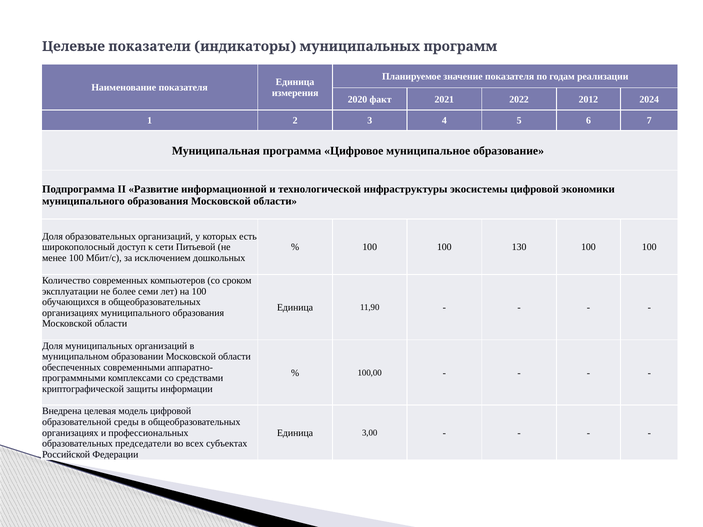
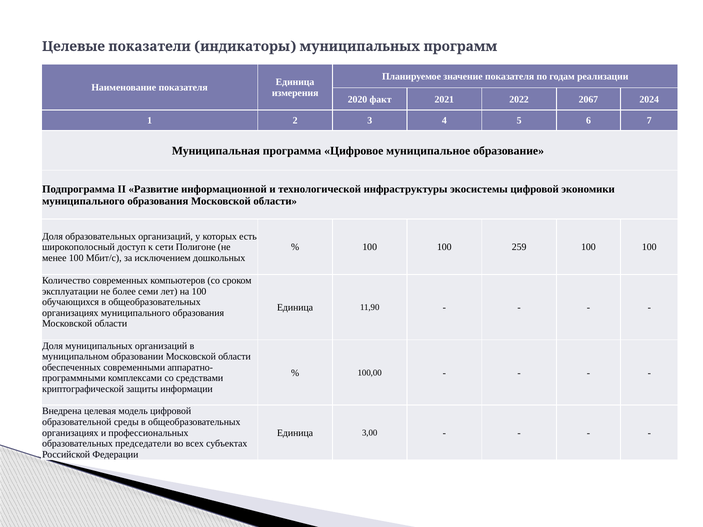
2012: 2012 -> 2067
Питьевой: Питьевой -> Полигоне
130: 130 -> 259
